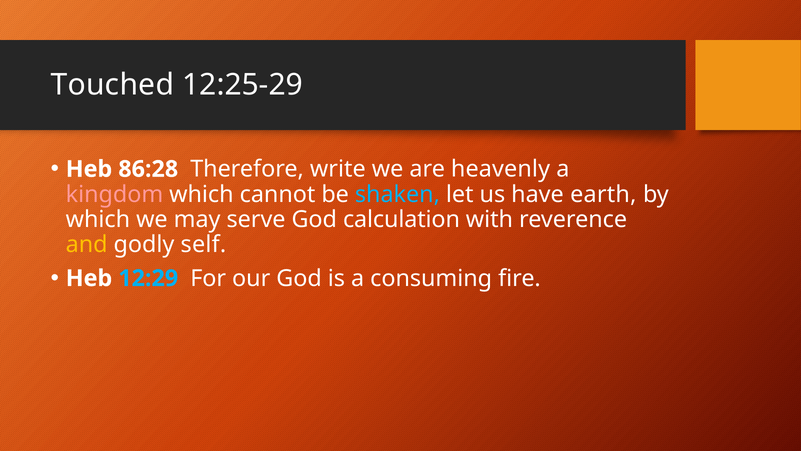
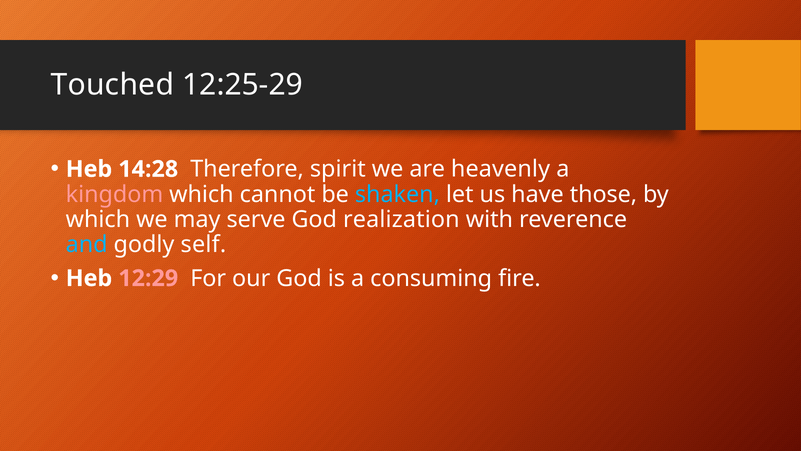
86:28: 86:28 -> 14:28
write: write -> spirit
earth: earth -> those
calculation: calculation -> realization
and colour: yellow -> light blue
12:29 colour: light blue -> pink
